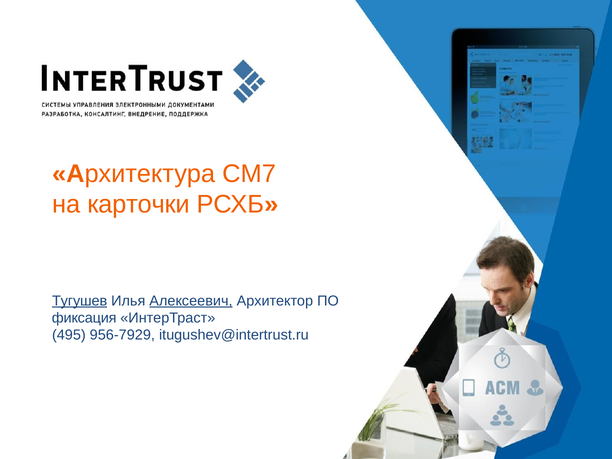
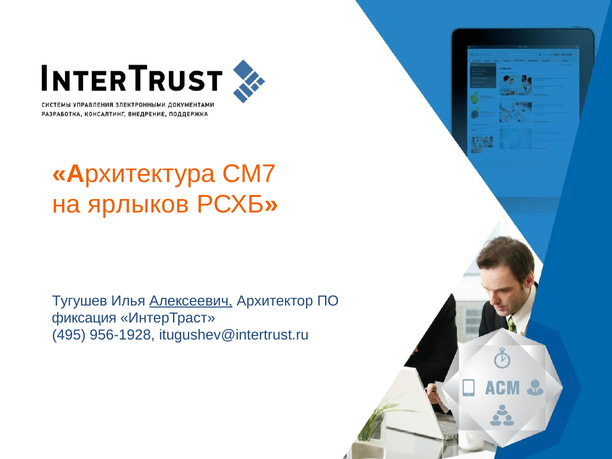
карточки: карточки -> ярлыков
Тугушев underline: present -> none
956-7929: 956-7929 -> 956-1928
